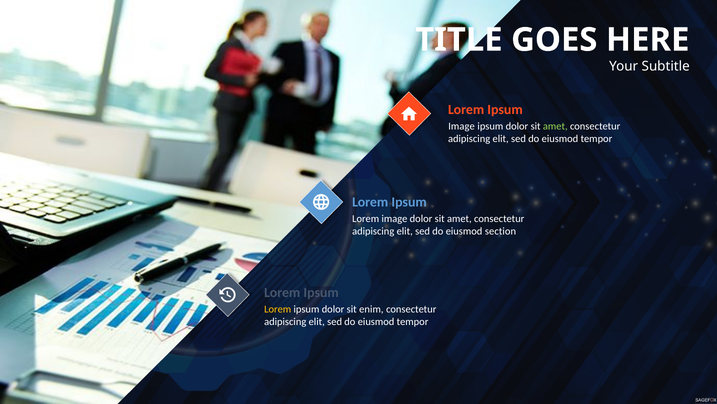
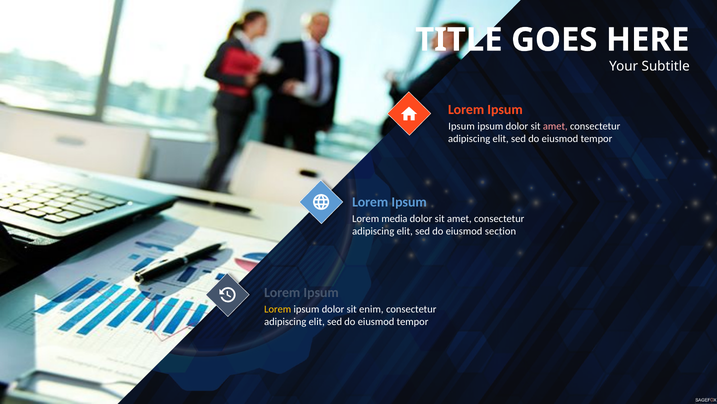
Image at (462, 126): Image -> Ipsum
amet at (555, 126) colour: light green -> pink
Lorem image: image -> media
